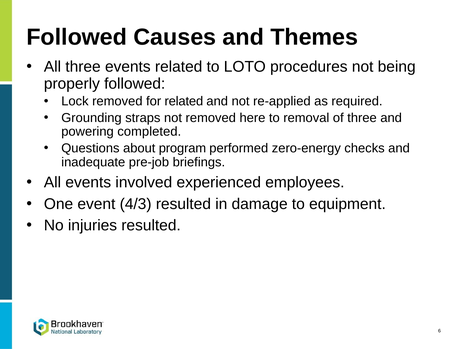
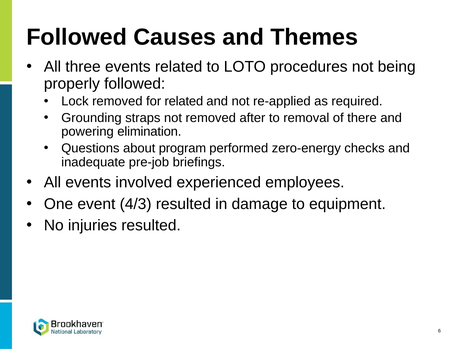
here: here -> after
of three: three -> there
completed: completed -> elimination
